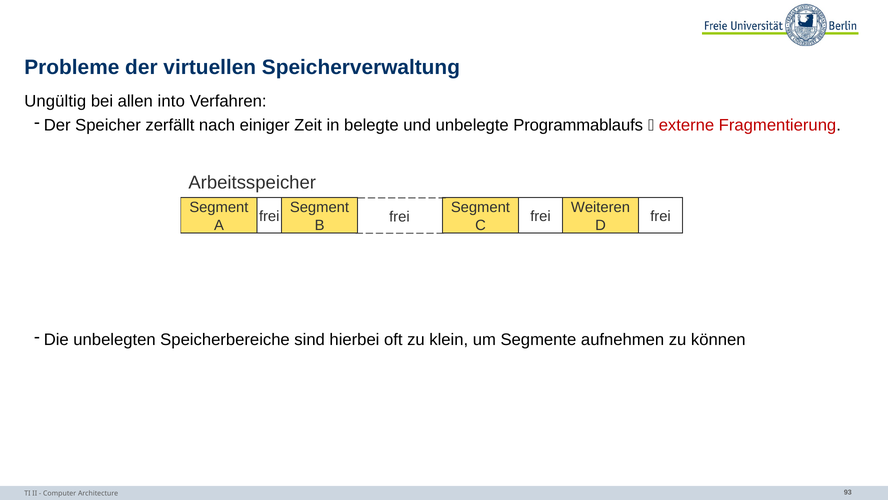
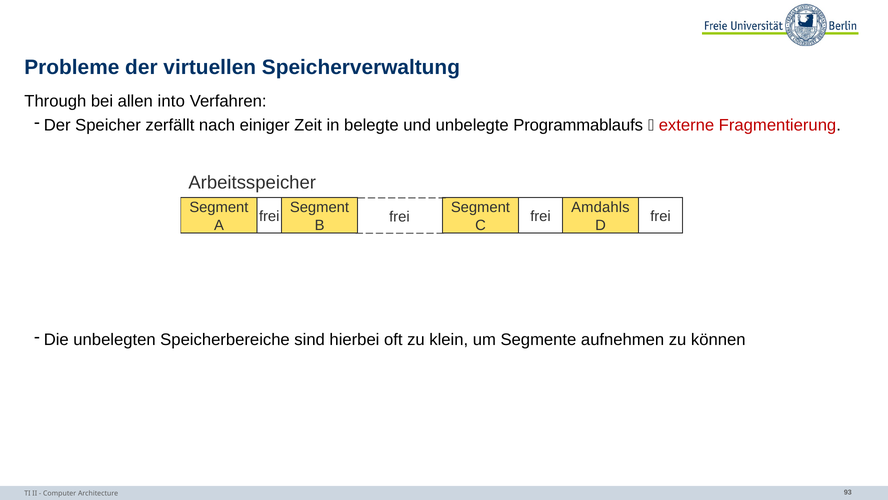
Ungültig: Ungültig -> Through
Weiteren: Weiteren -> Amdahls
